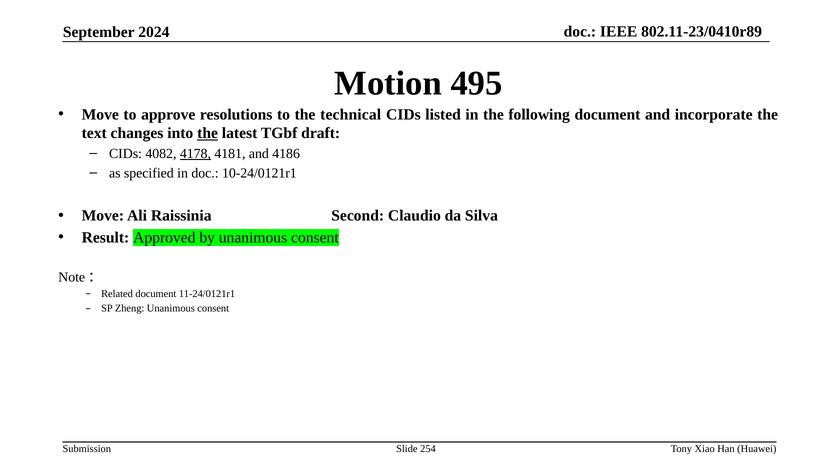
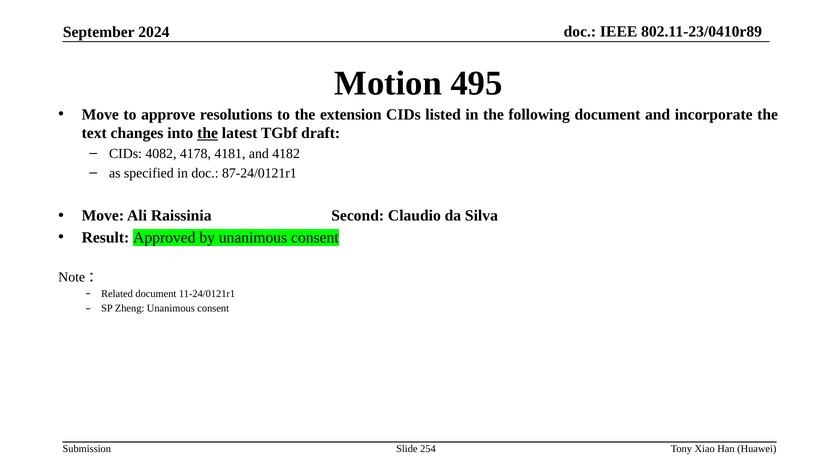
technical: technical -> extension
4178 underline: present -> none
4186: 4186 -> 4182
10-24/0121r1: 10-24/0121r1 -> 87-24/0121r1
